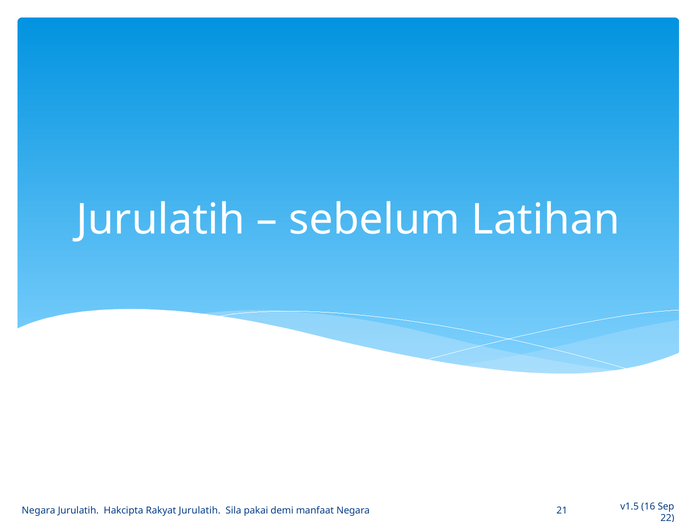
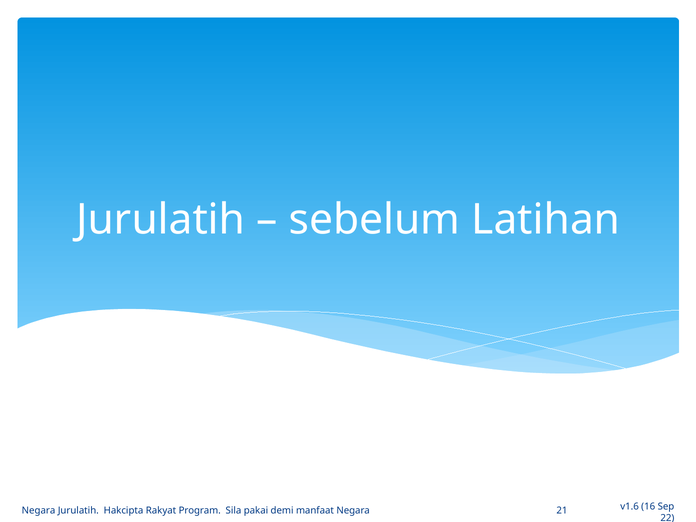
v1.5: v1.5 -> v1.6
Rakyat Jurulatih: Jurulatih -> Program
